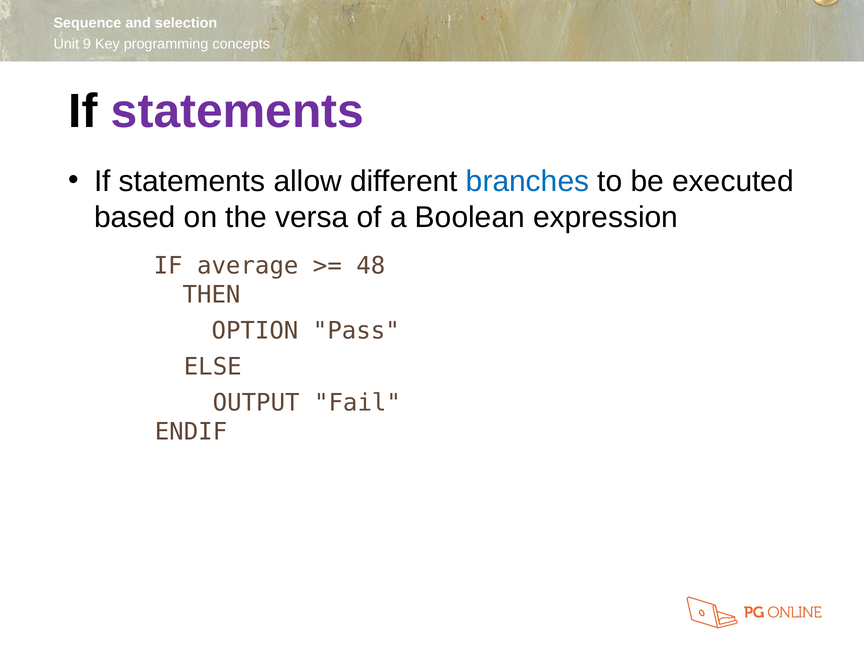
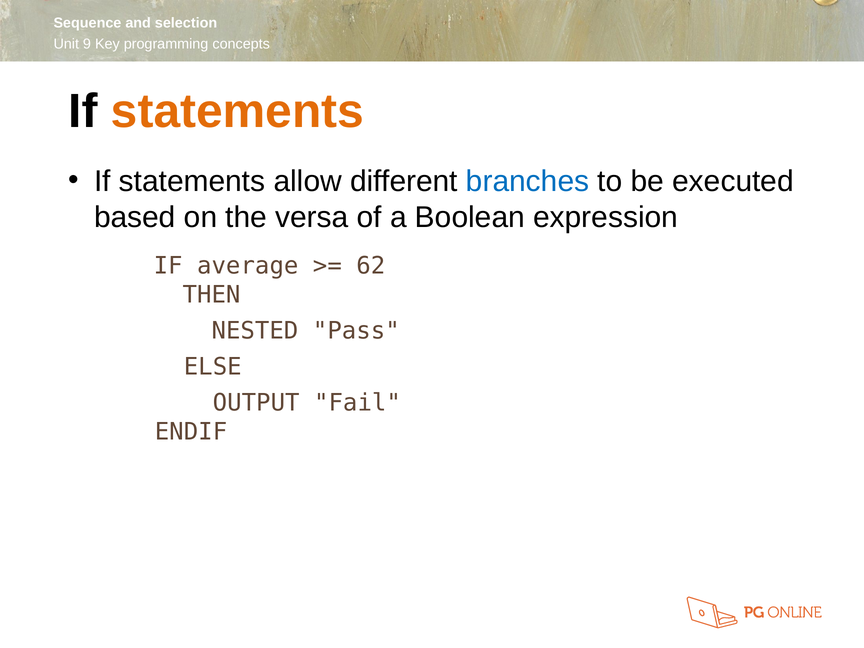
statements at (237, 111) colour: purple -> orange
48: 48 -> 62
OPTION: OPTION -> NESTED
